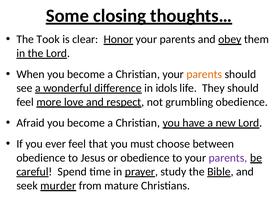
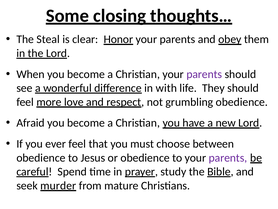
Took: Took -> Steal
parents at (204, 74) colour: orange -> purple
idols: idols -> with
